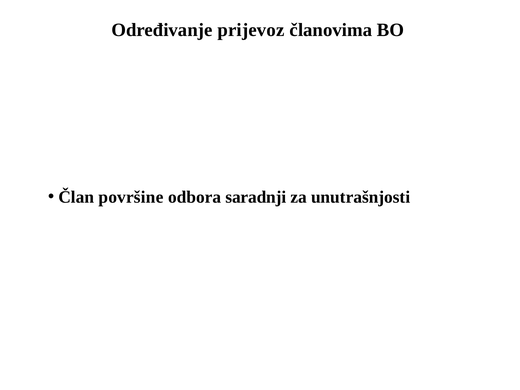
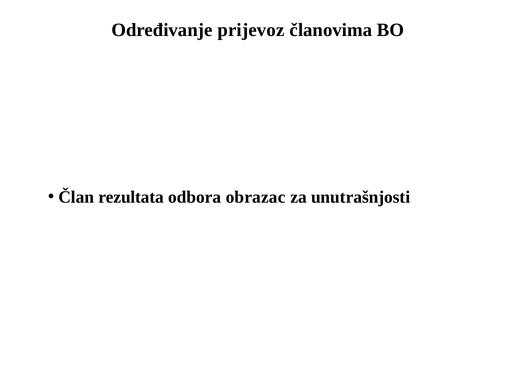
površine: površine -> rezultata
saradnji: saradnji -> obrazac
